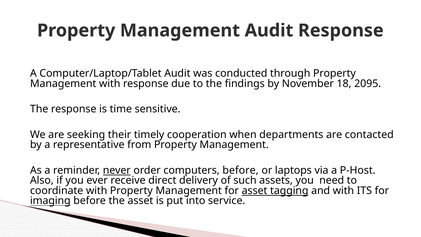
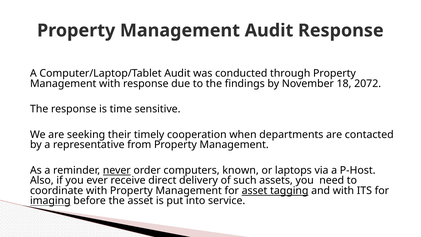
2095: 2095 -> 2072
computers before: before -> known
